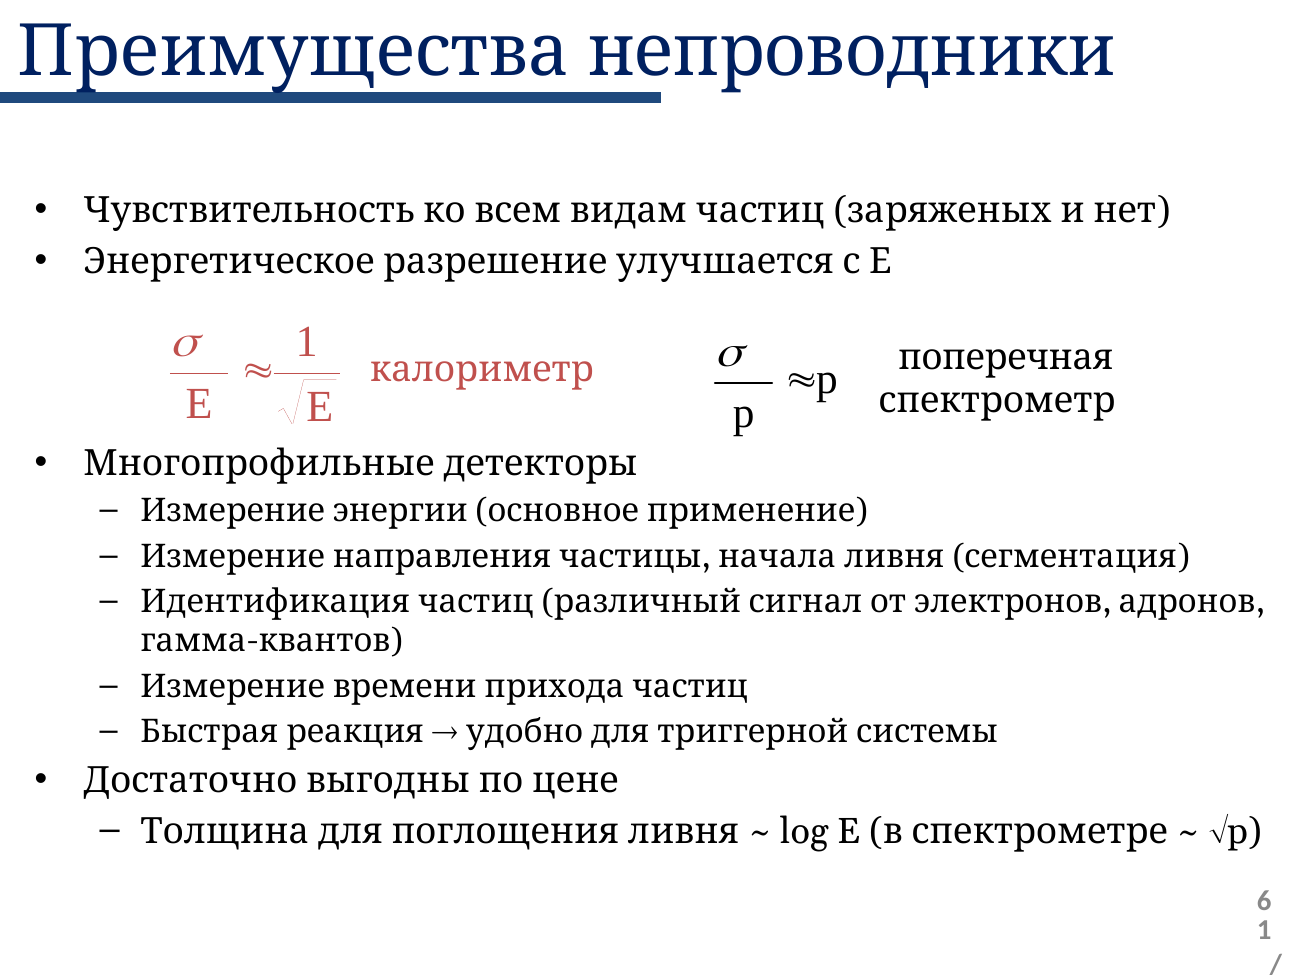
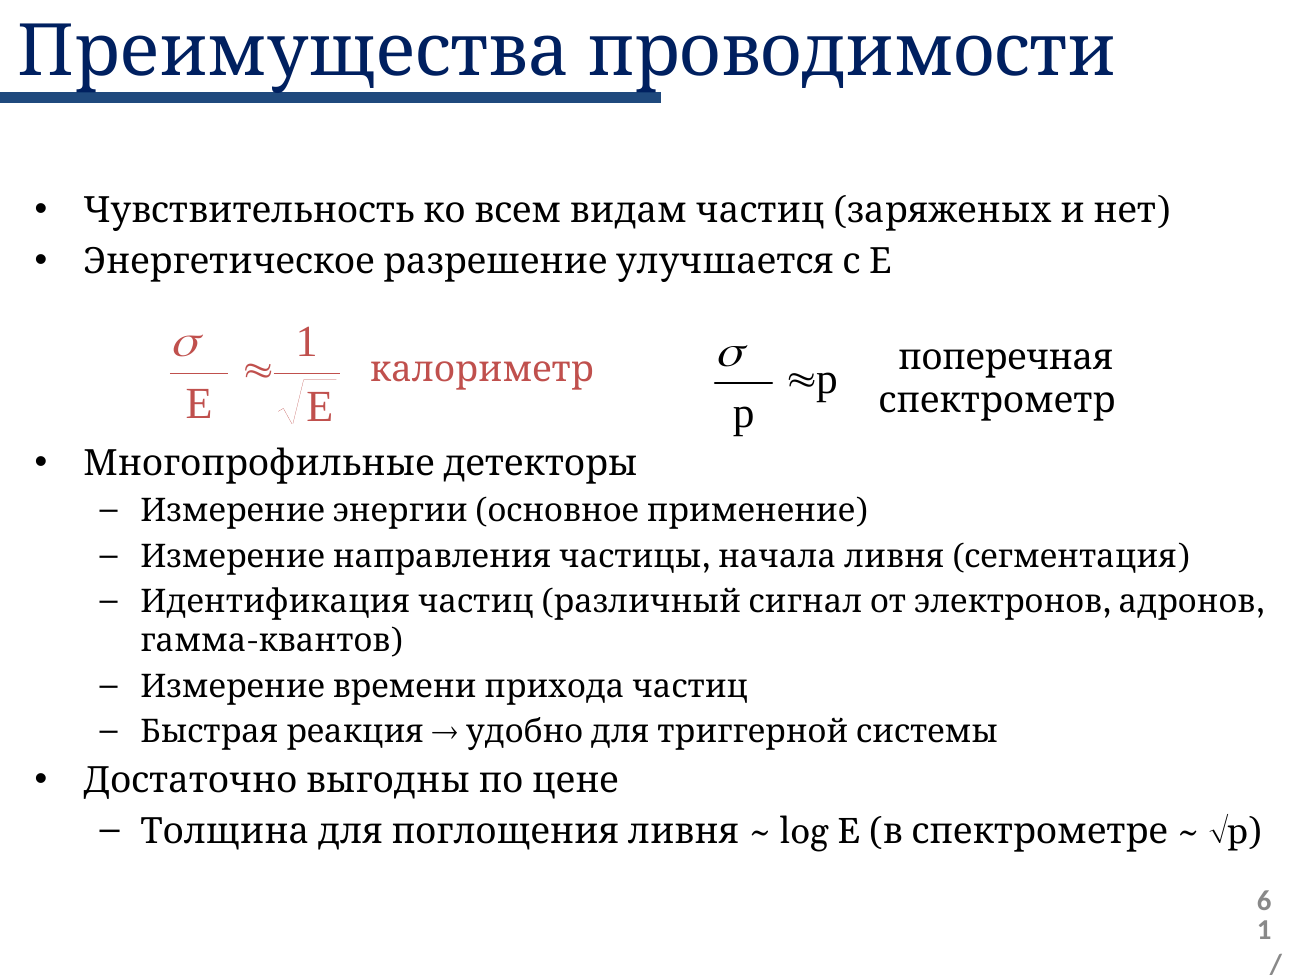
непроводники: непроводники -> проводимости
